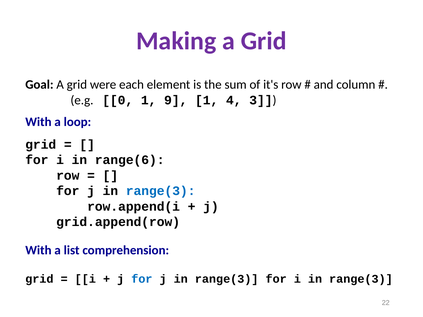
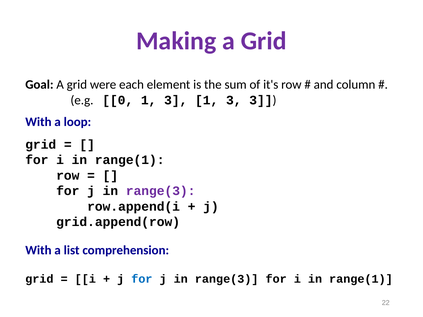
0 1 9: 9 -> 3
4 at (234, 100): 4 -> 3
range(6 at (130, 160): range(6 -> range(1
range(3 at (161, 191) colour: blue -> purple
range(3 at (361, 279): range(3 -> range(1
